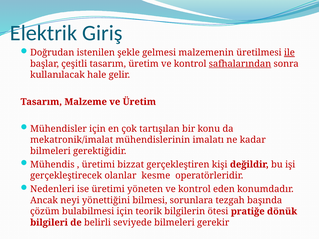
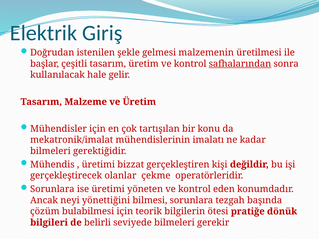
ile underline: present -> none
kesme: kesme -> çekme
Nedenleri at (52, 189): Nedenleri -> Sorunlara
